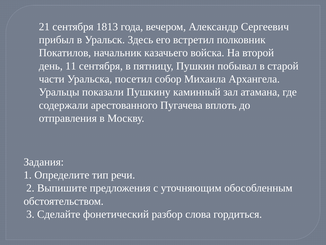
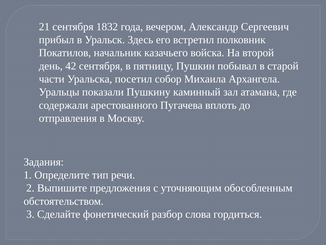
1813: 1813 -> 1832
11: 11 -> 42
